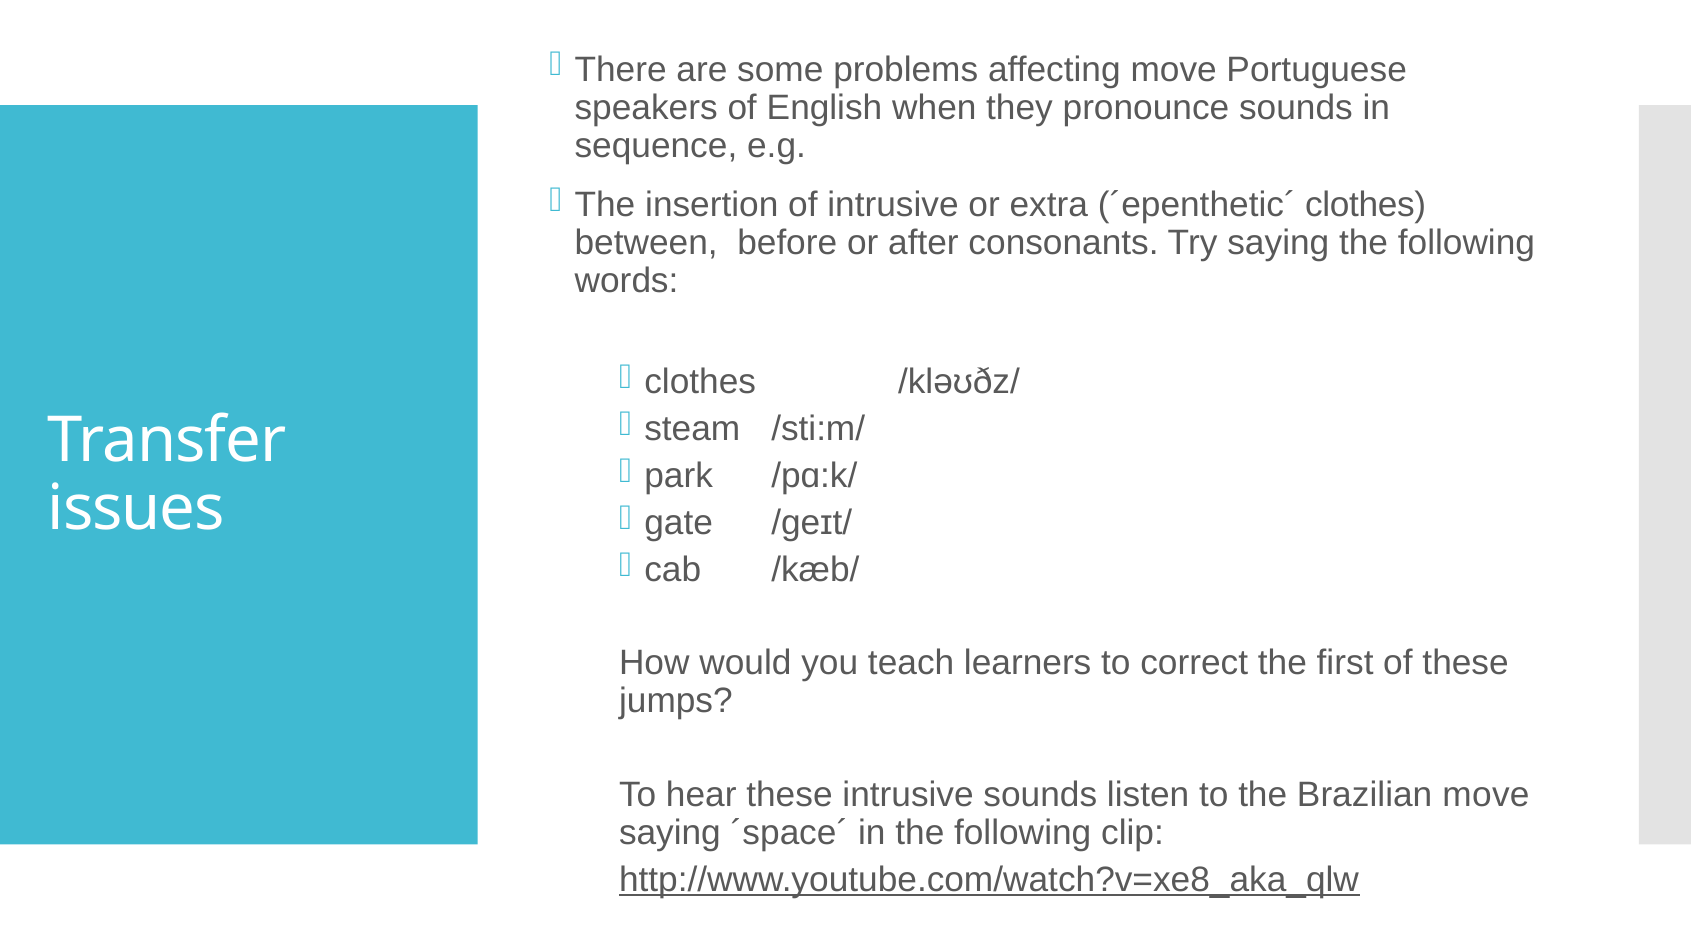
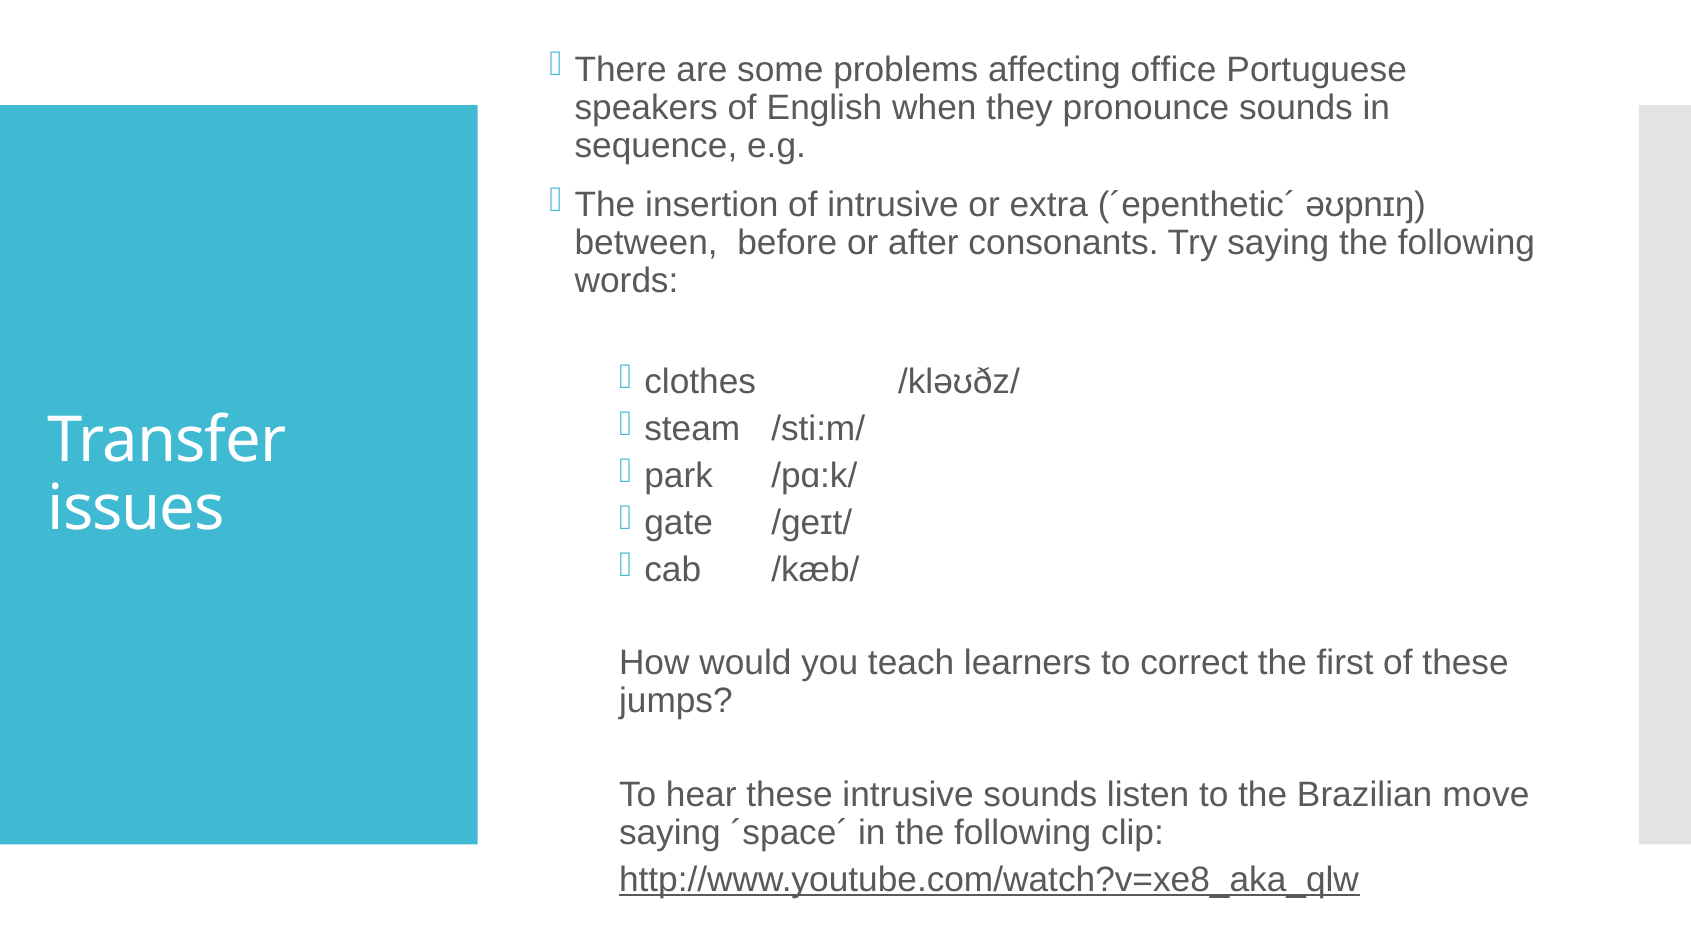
affecting move: move -> office
´epenthetic´ clothes: clothes -> əʊpnɪŋ
